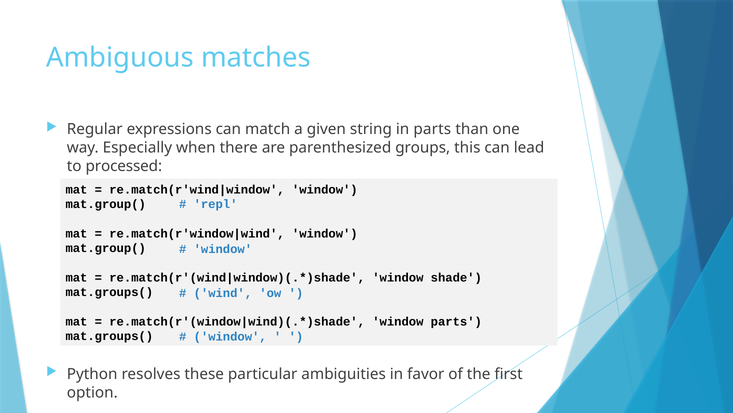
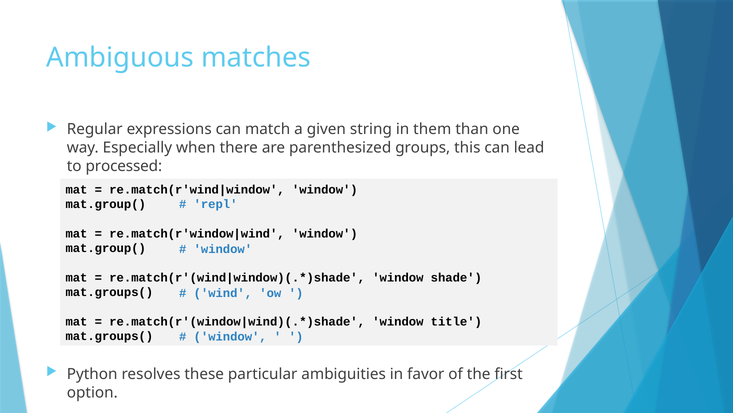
in parts: parts -> them
window parts: parts -> title
